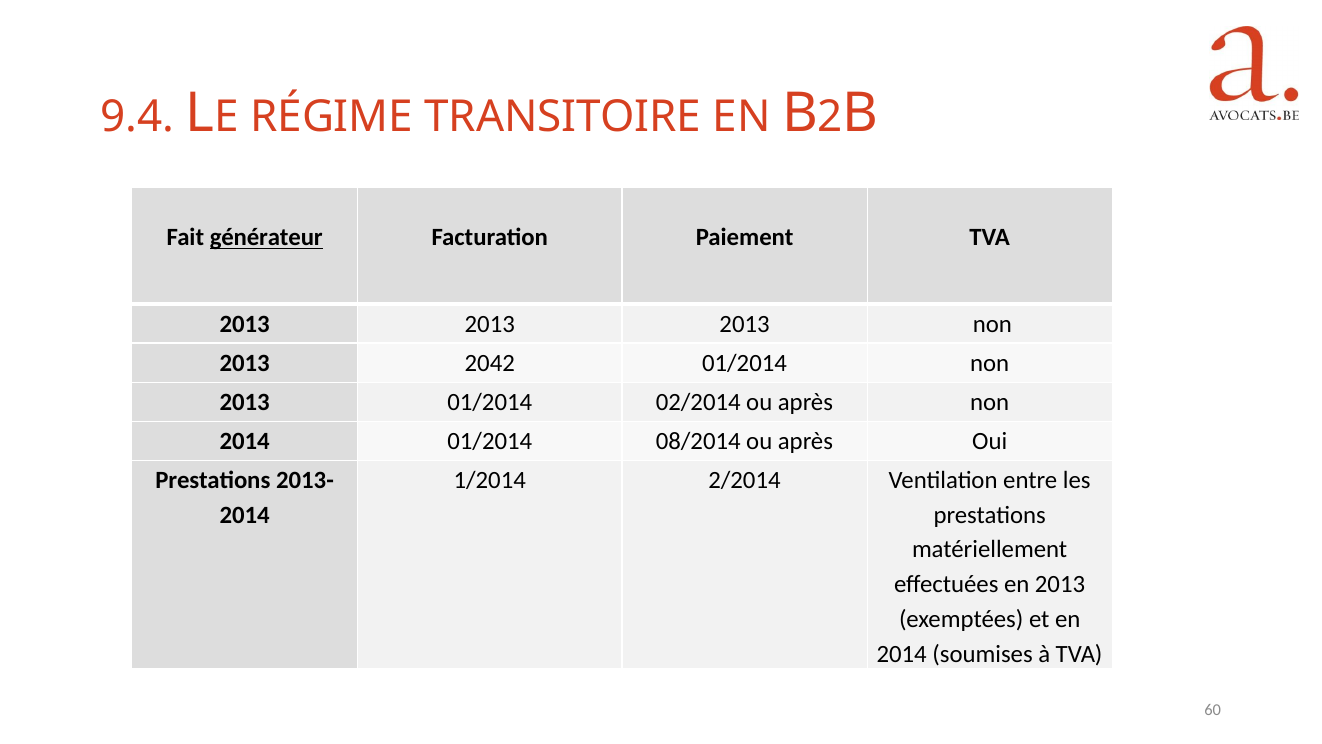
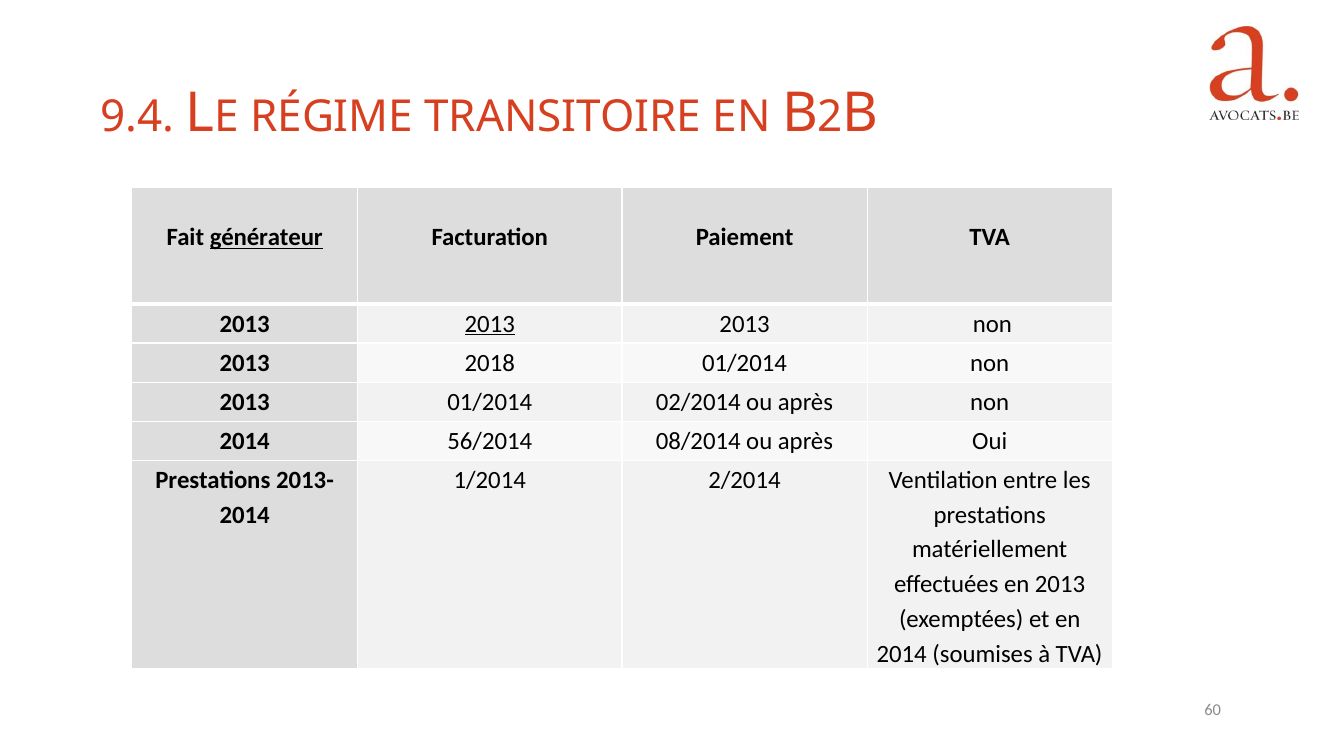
2013 at (490, 324) underline: none -> present
2042: 2042 -> 2018
2014 01/2014: 01/2014 -> 56/2014
